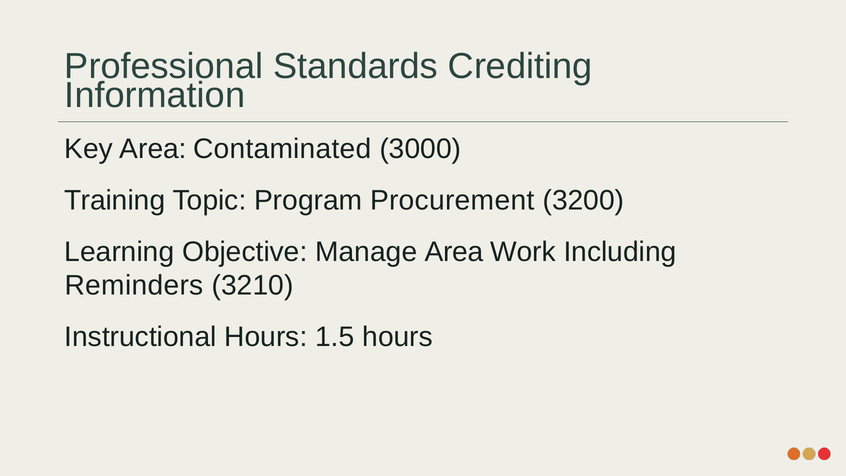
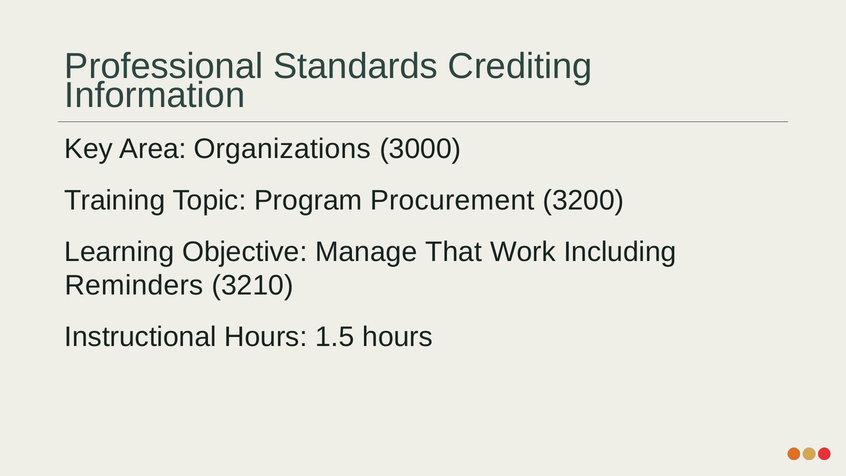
Contaminated: Contaminated -> Organizations
Manage Area: Area -> That
